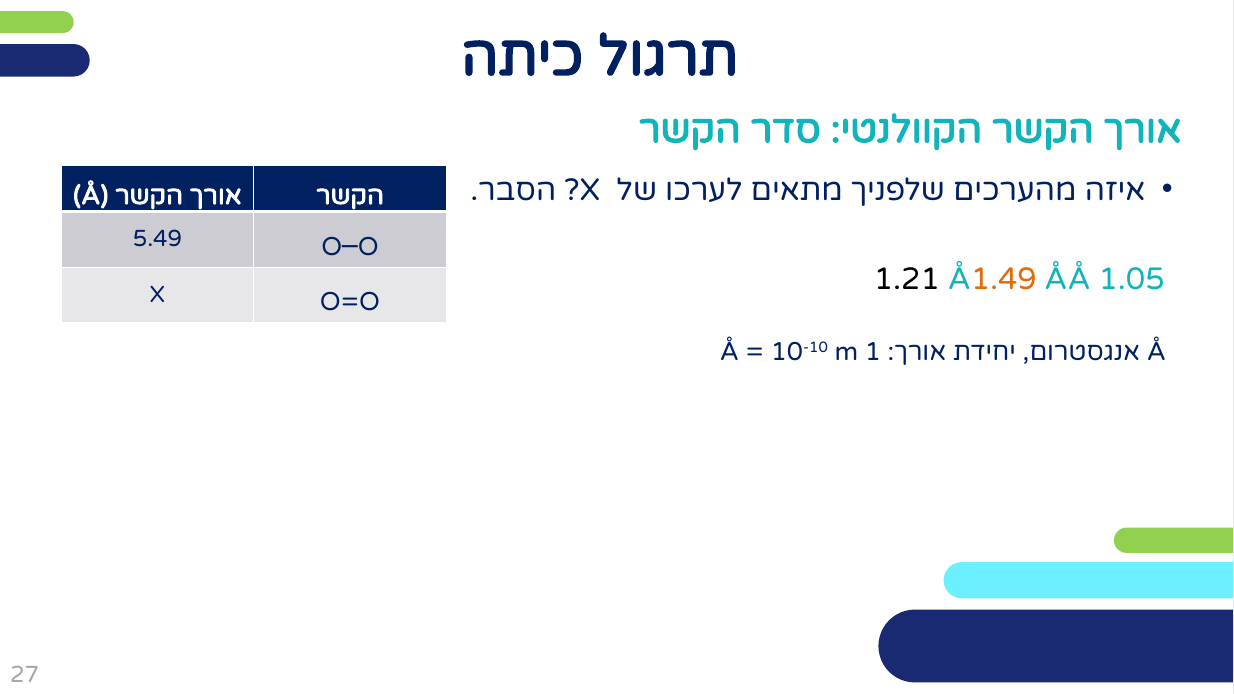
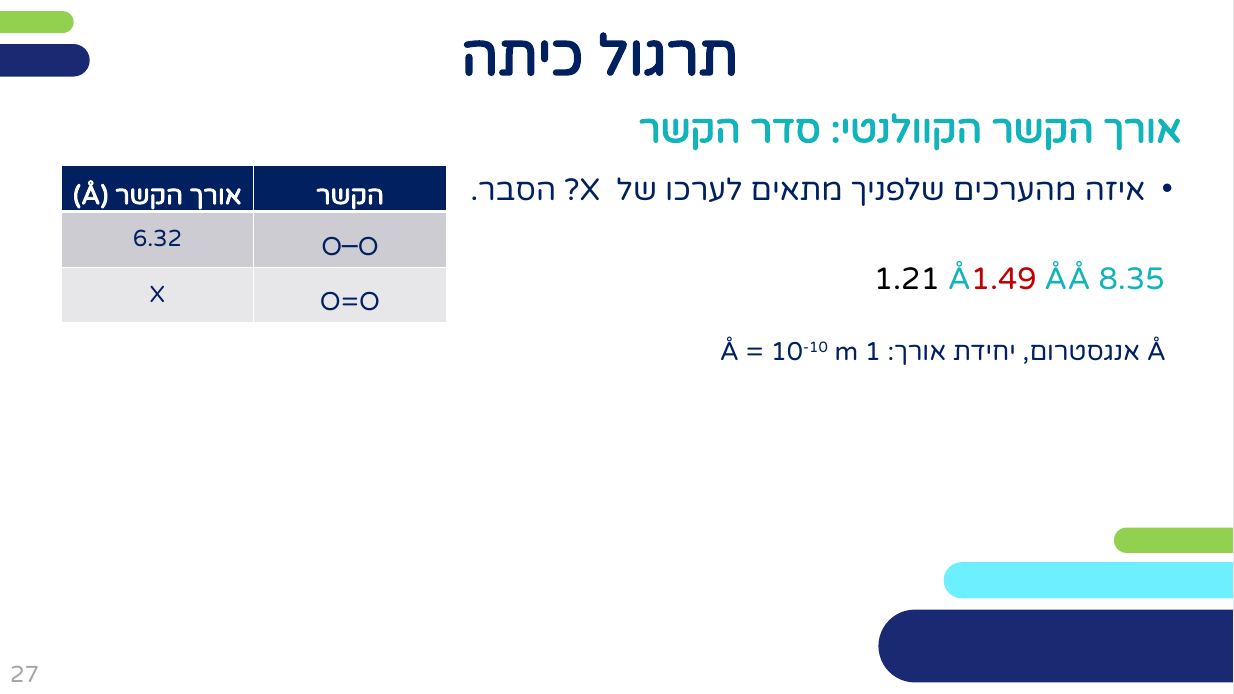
5.49: 5.49 -> 6.32
1.49 colour: orange -> red
1.05: 1.05 -> 8.35
